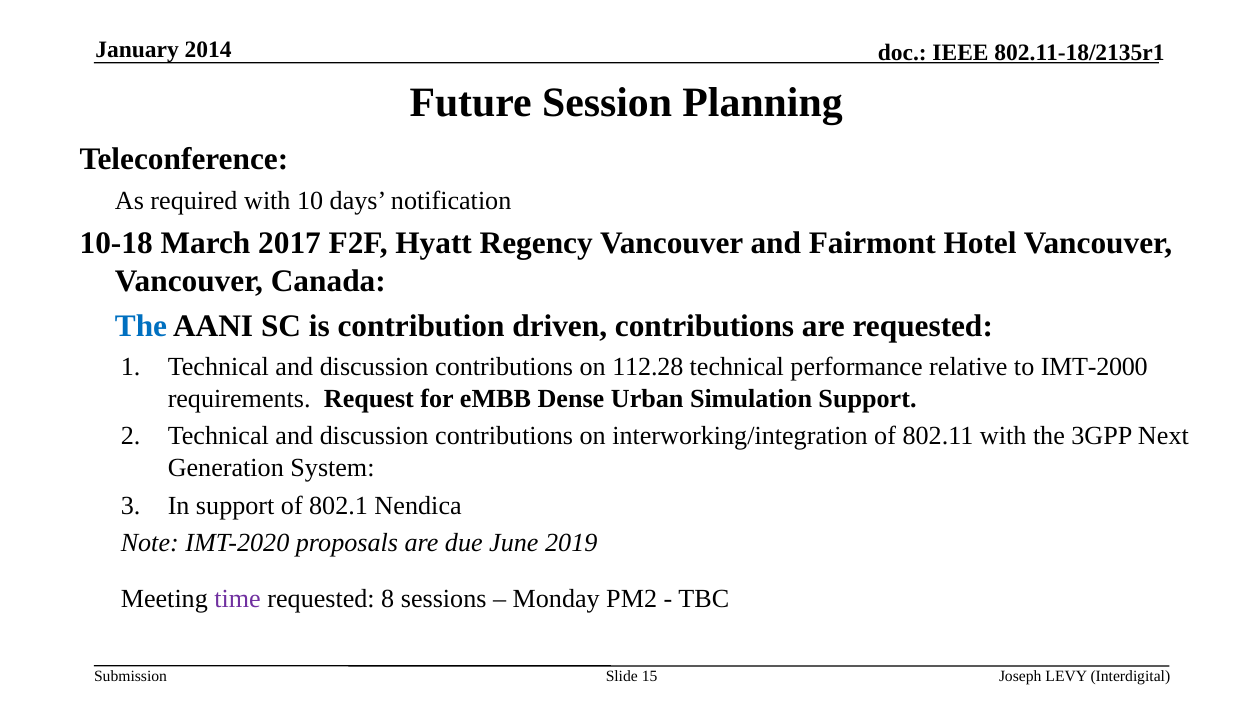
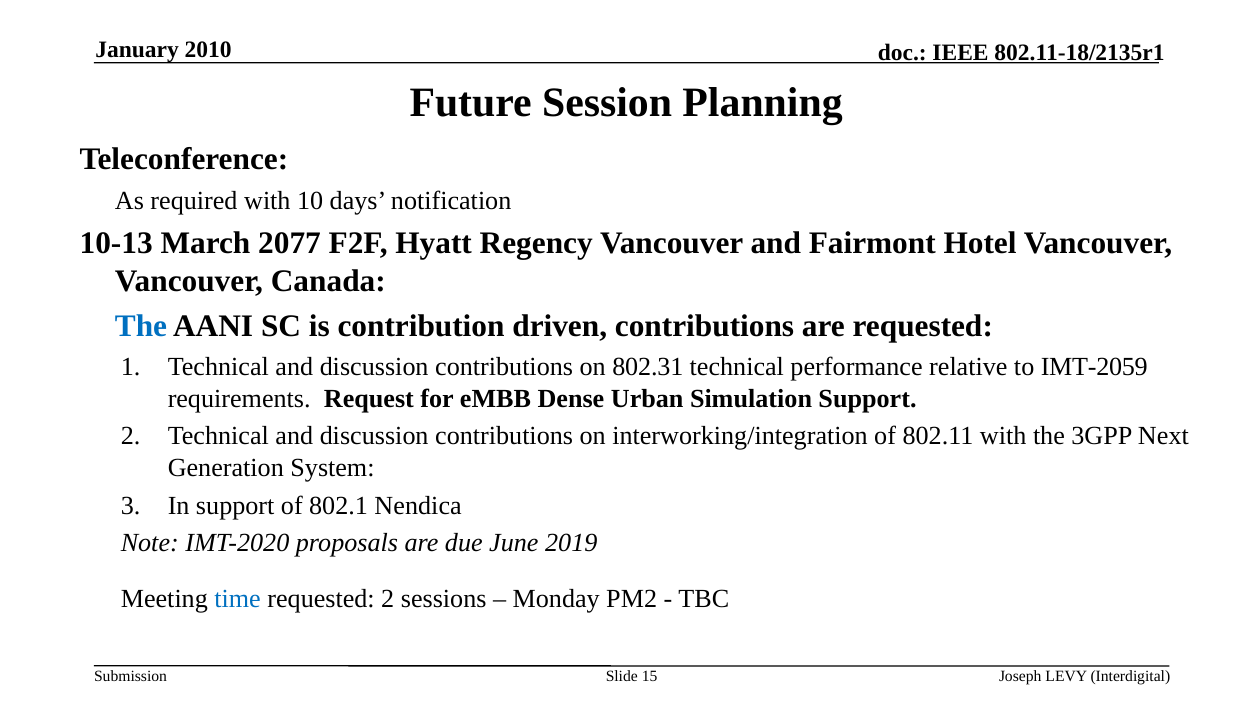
2014: 2014 -> 2010
10-18: 10-18 -> 10-13
2017: 2017 -> 2077
112.28: 112.28 -> 802.31
IMT-2000: IMT-2000 -> IMT-2059
time colour: purple -> blue
requested 8: 8 -> 2
